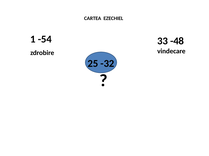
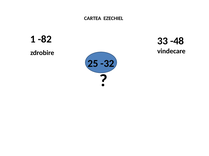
-54: -54 -> -82
